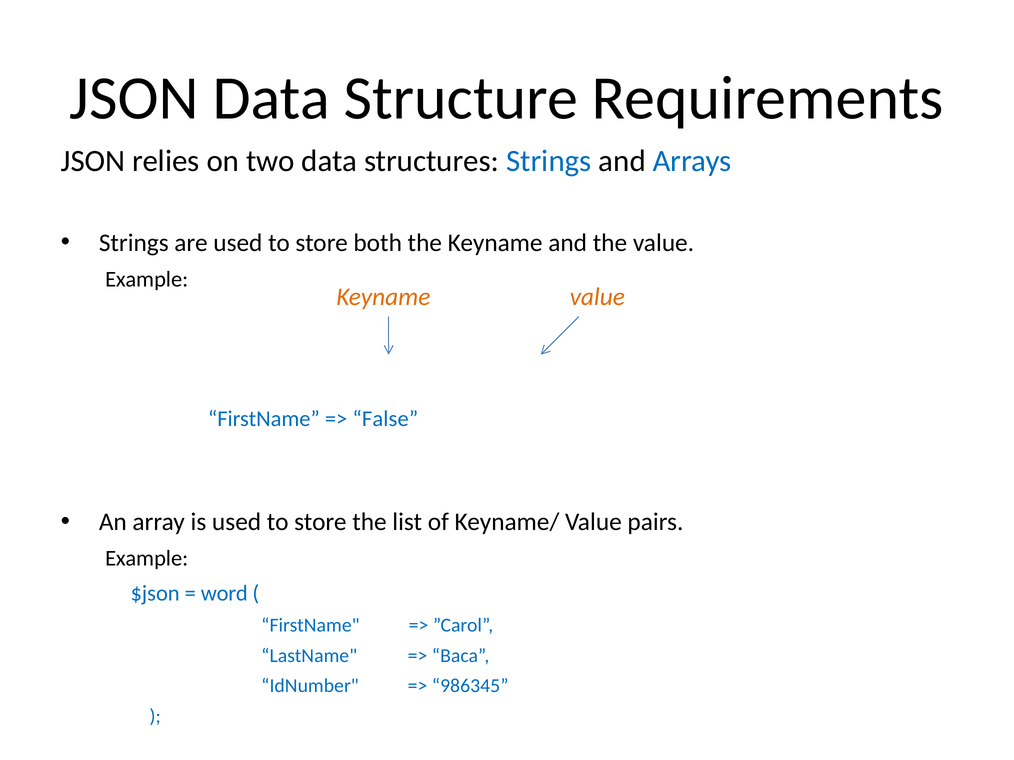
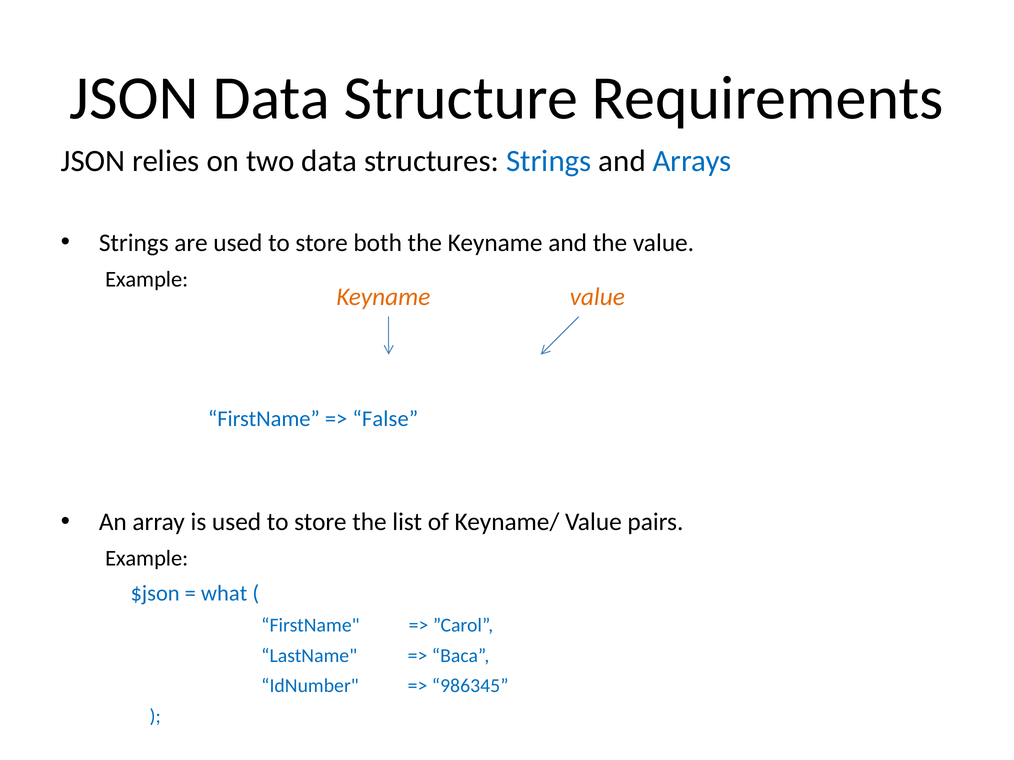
word: word -> what
